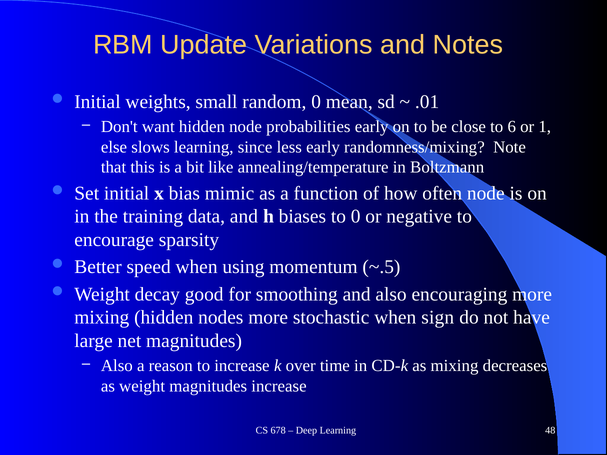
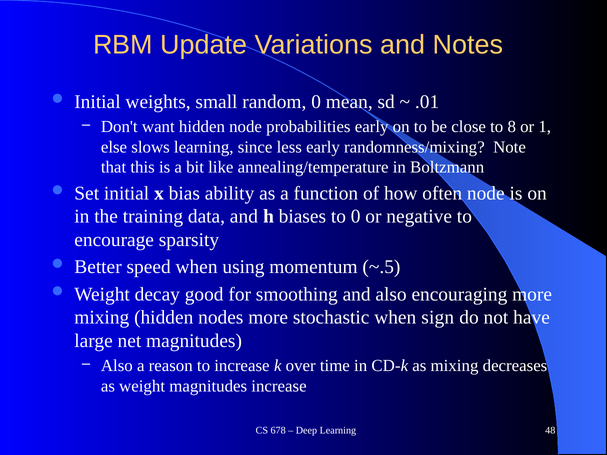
6: 6 -> 8
mimic: mimic -> ability
